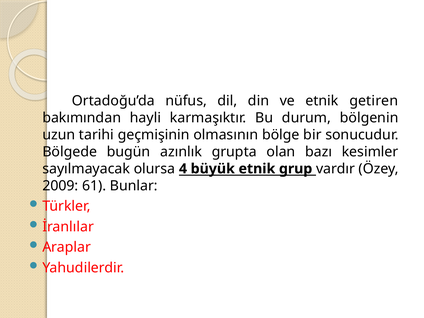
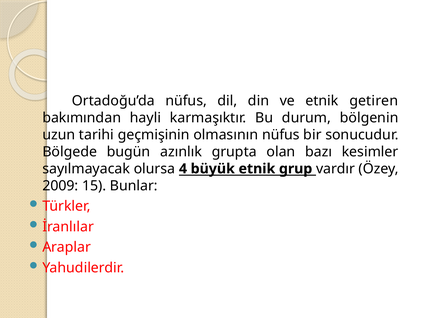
olmasının bölge: bölge -> nüfus
61: 61 -> 15
